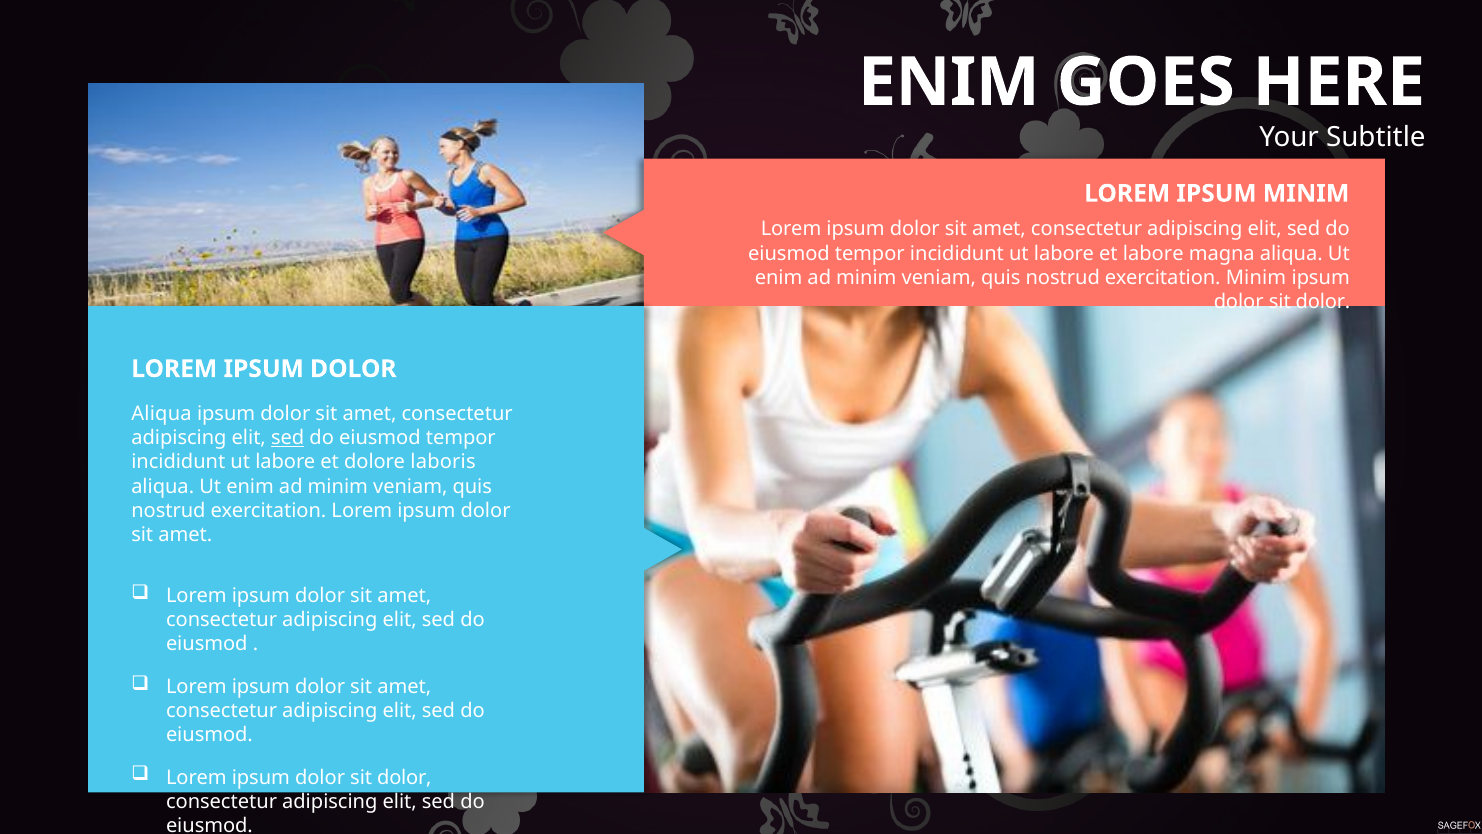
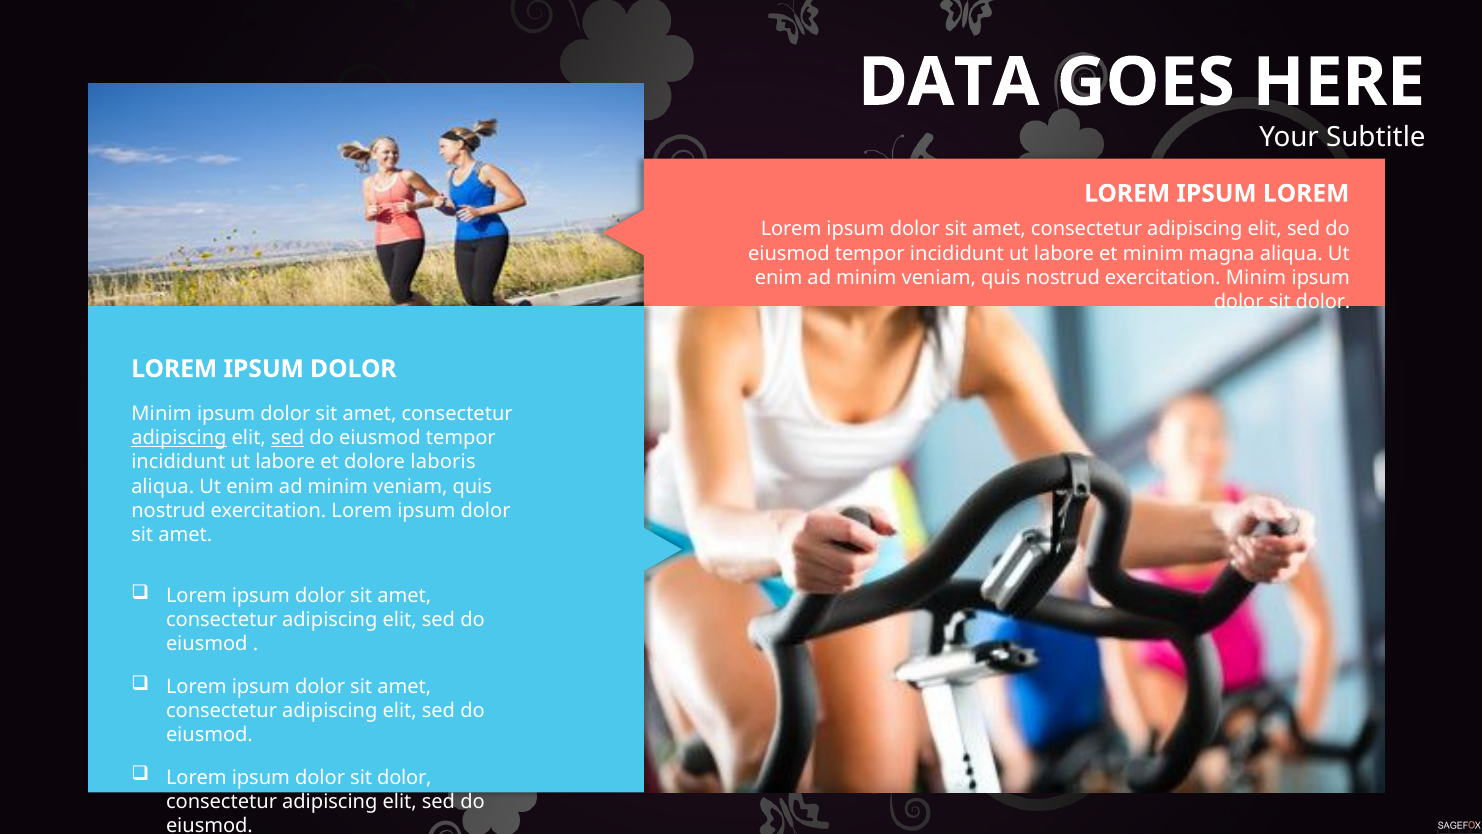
ENIM at (949, 82): ENIM -> DATA
IPSUM MINIM: MINIM -> LOREM
et labore: labore -> minim
Aliqua at (162, 414): Aliqua -> Minim
adipiscing at (179, 438) underline: none -> present
